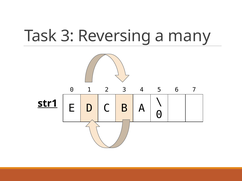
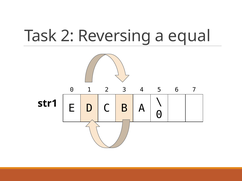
Task 3: 3 -> 2
many: many -> equal
str1 underline: present -> none
